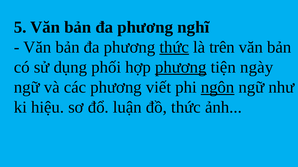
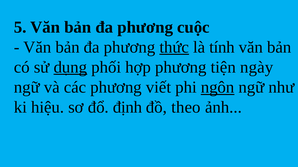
nghĩ: nghĩ -> cuộc
trên: trên -> tính
dụng underline: none -> present
phương at (181, 67) underline: present -> none
luận: luận -> định
đồ thức: thức -> theo
